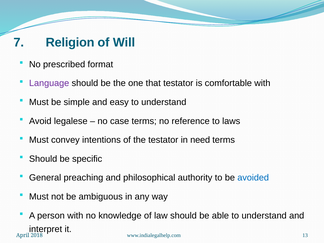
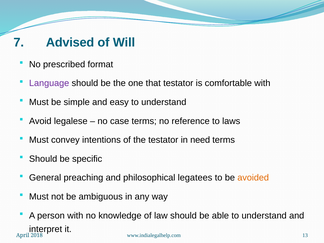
Religion: Religion -> Advised
authority: authority -> legatees
avoided colour: blue -> orange
